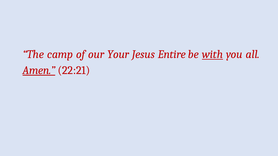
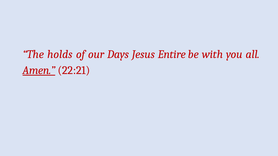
camp: camp -> holds
Your: Your -> Days
with underline: present -> none
